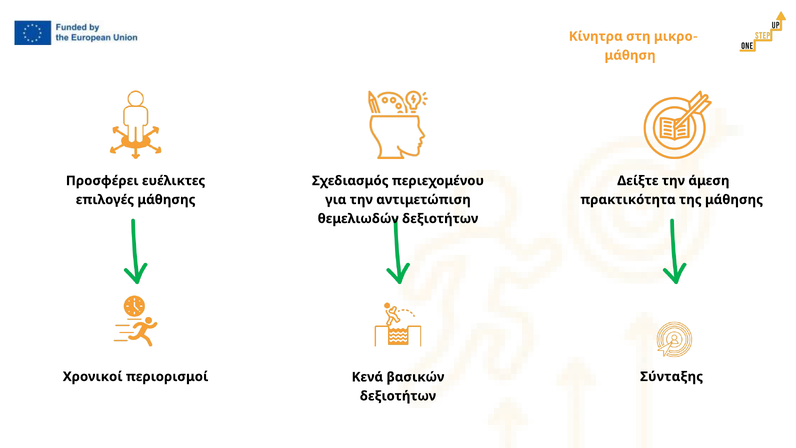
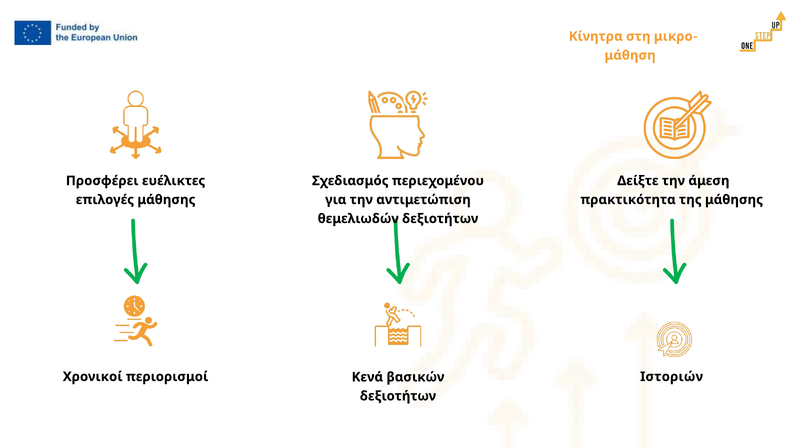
Σύνταξης: Σύνταξης -> Ιστοριών
